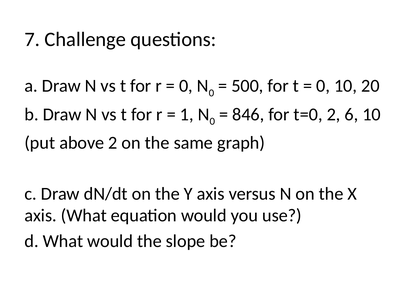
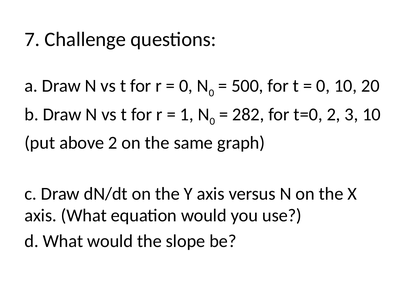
846: 846 -> 282
6: 6 -> 3
